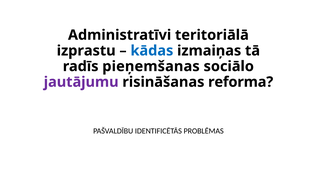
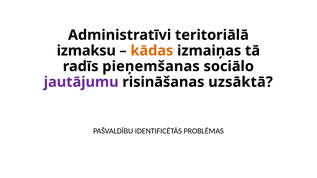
izprastu: izprastu -> izmaksu
kādas colour: blue -> orange
reforma: reforma -> uzsāktā
